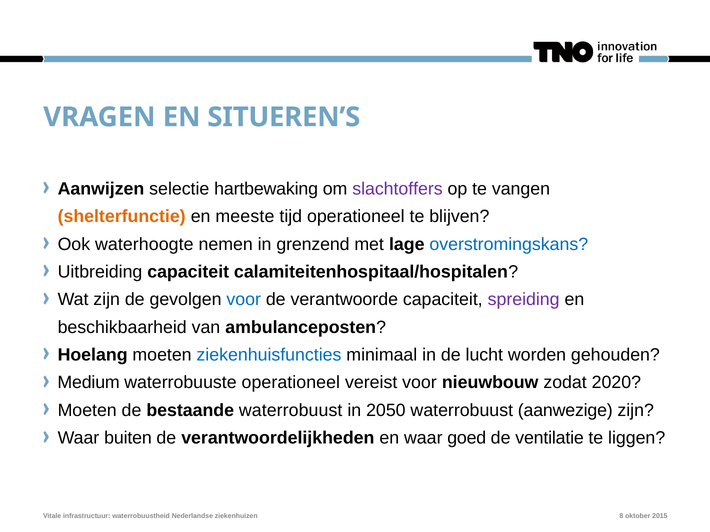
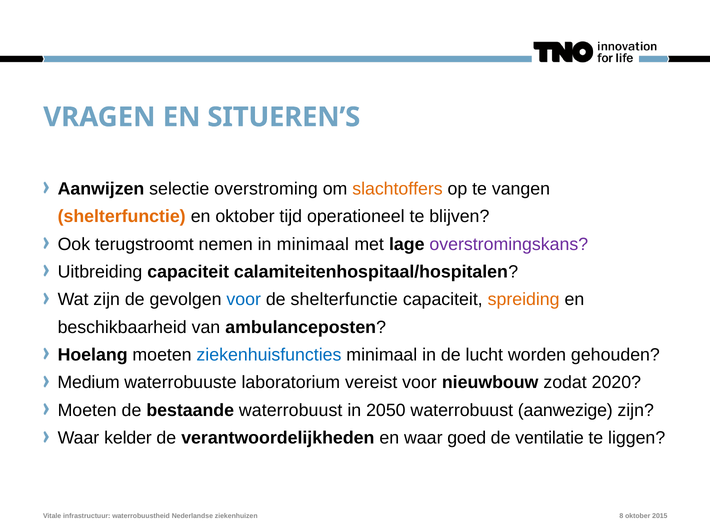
hartbewaking: hartbewaking -> overstroming
slachtoffers colour: purple -> orange
en meeste: meeste -> oktober
waterhoogte: waterhoogte -> terugstroomt
in grenzend: grenzend -> minimaal
overstromingskans colour: blue -> purple
de verantwoorde: verantwoorde -> shelterfunctie
spreiding colour: purple -> orange
waterrobuuste operationeel: operationeel -> laboratorium
buiten: buiten -> kelder
